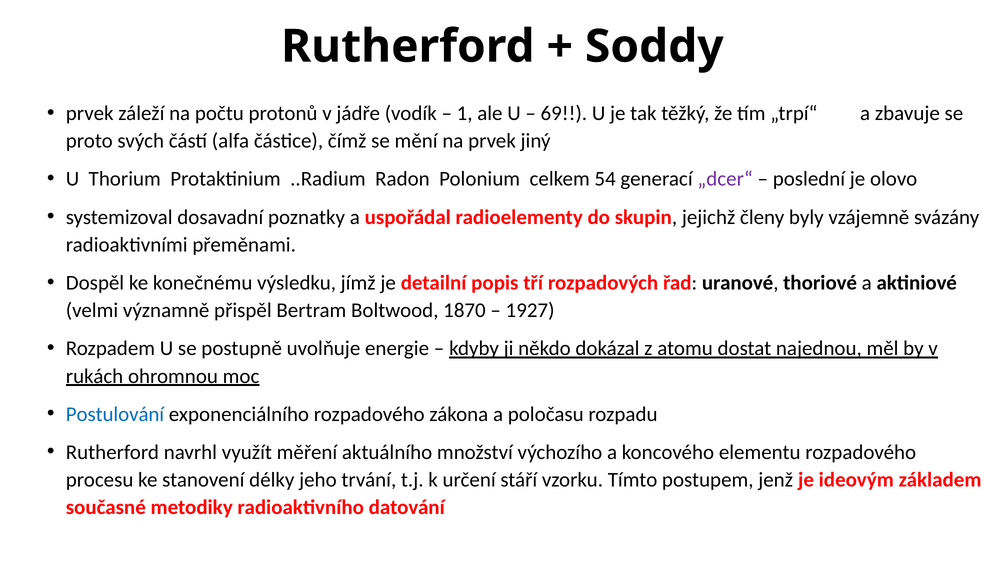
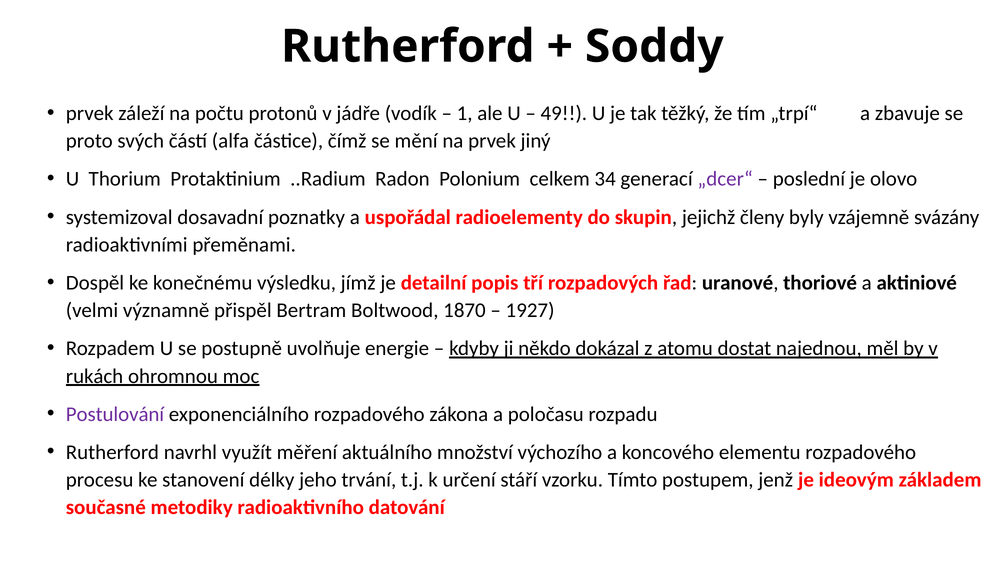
69: 69 -> 49
54: 54 -> 34
Postulování colour: blue -> purple
